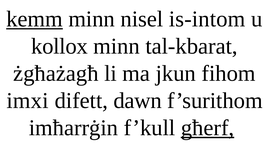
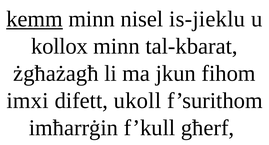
is-intom: is-intom -> is-jieklu
dawn: dawn -> ukoll
għerf underline: present -> none
